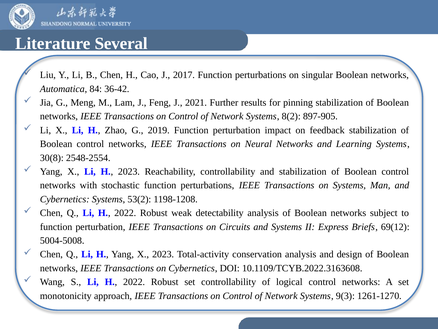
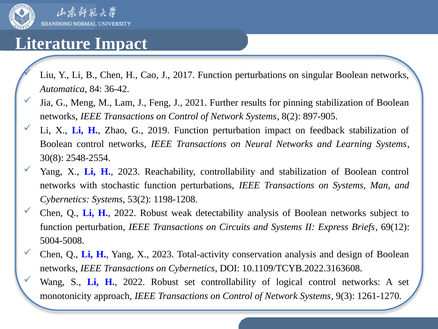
Literature Several: Several -> Impact
